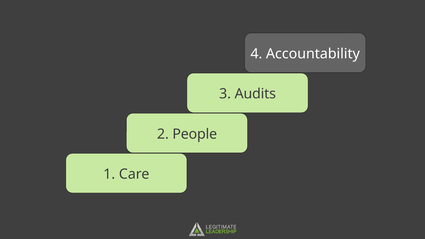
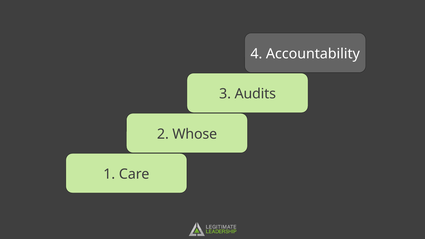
People: People -> Whose
